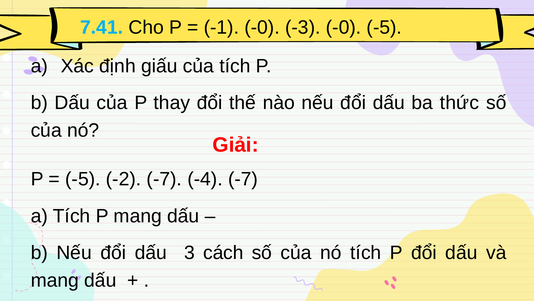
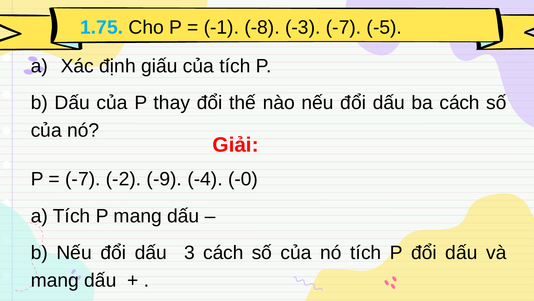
7.41: 7.41 -> 1.75
-1 -0: -0 -> -8
-3 -0: -0 -> -7
ba thức: thức -> cách
-5 at (83, 179): -5 -> -7
-2 -7: -7 -> -9
-4 -7: -7 -> -0
